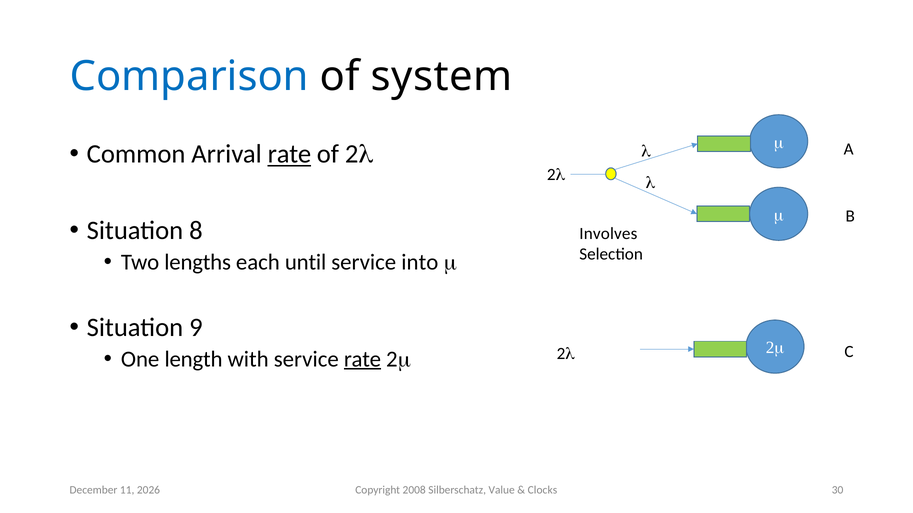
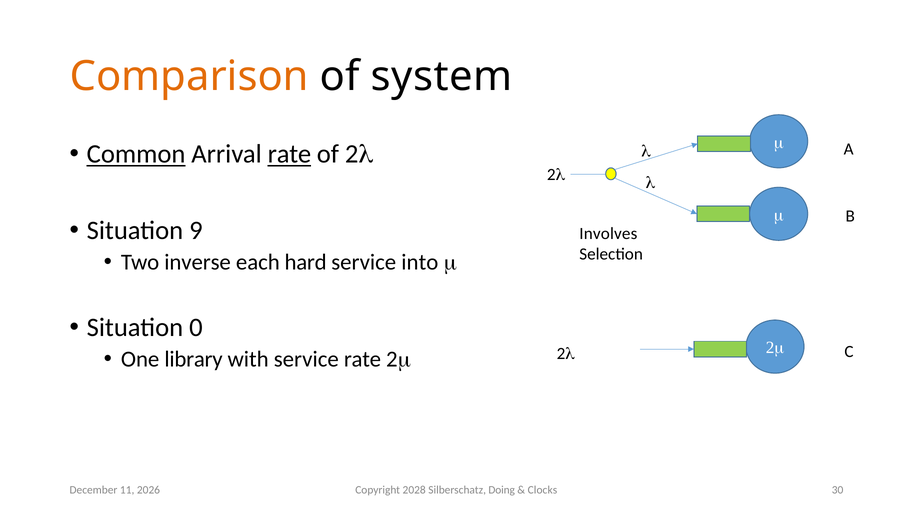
Comparison colour: blue -> orange
Common underline: none -> present
8: 8 -> 9
lengths: lengths -> inverse
until: until -> hard
9: 9 -> 0
length: length -> library
rate at (362, 359) underline: present -> none
2008: 2008 -> 2028
Value: Value -> Doing
